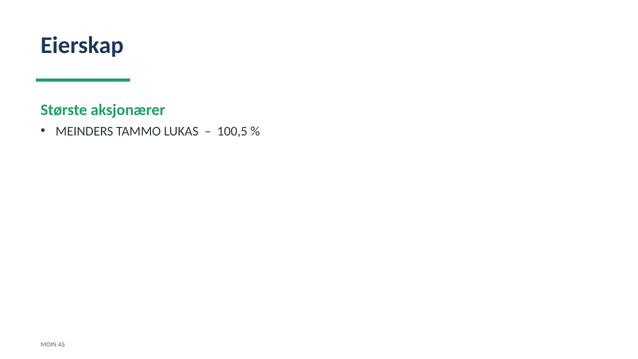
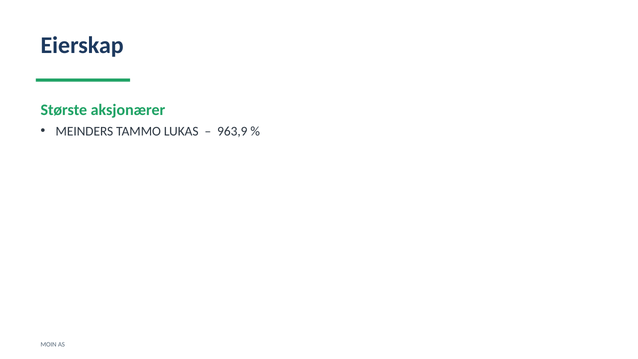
100,5: 100,5 -> 963,9
